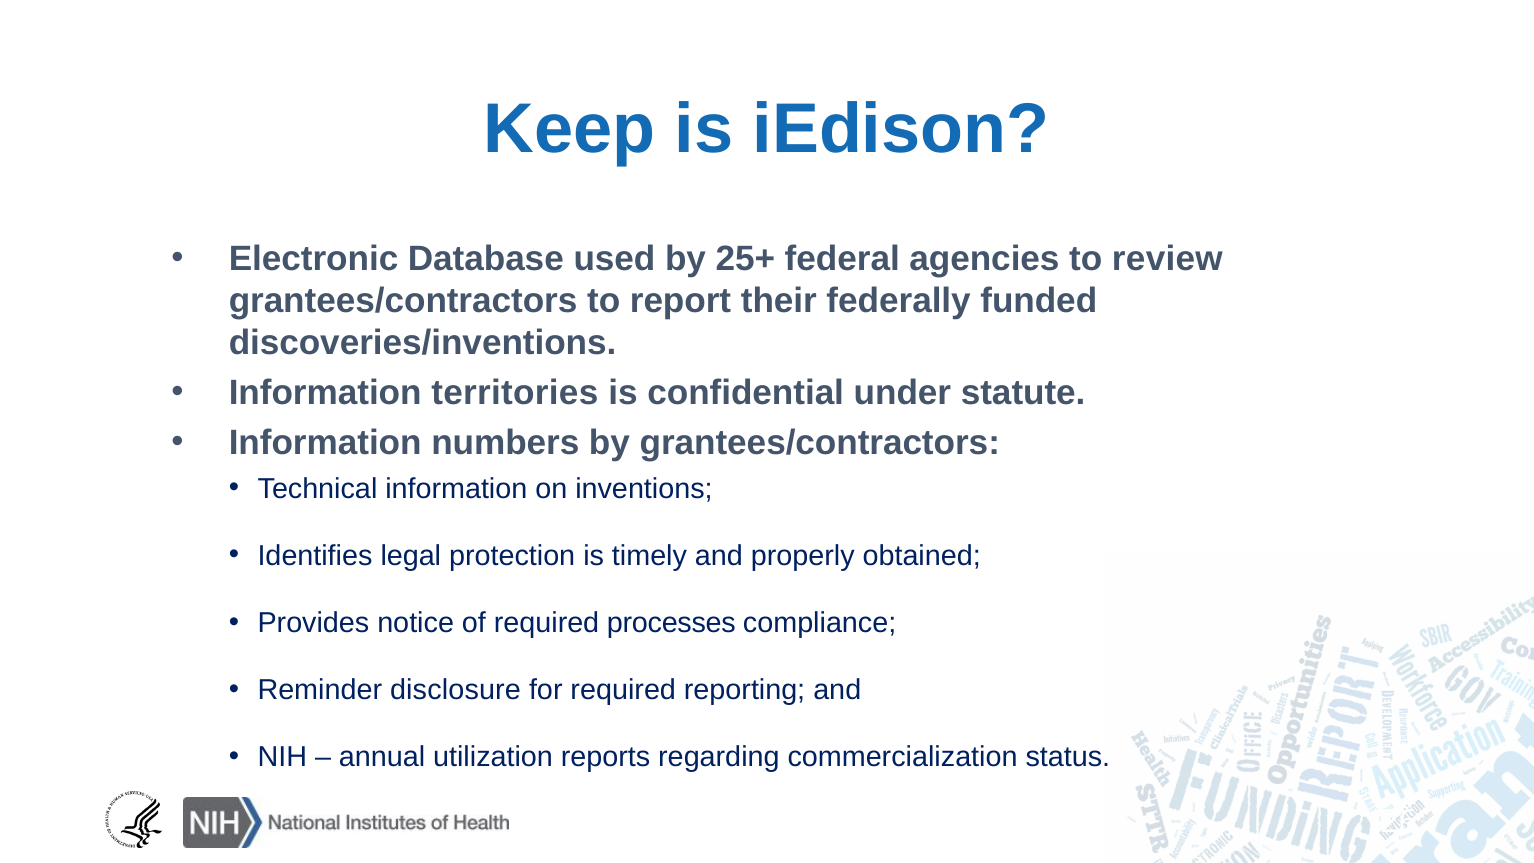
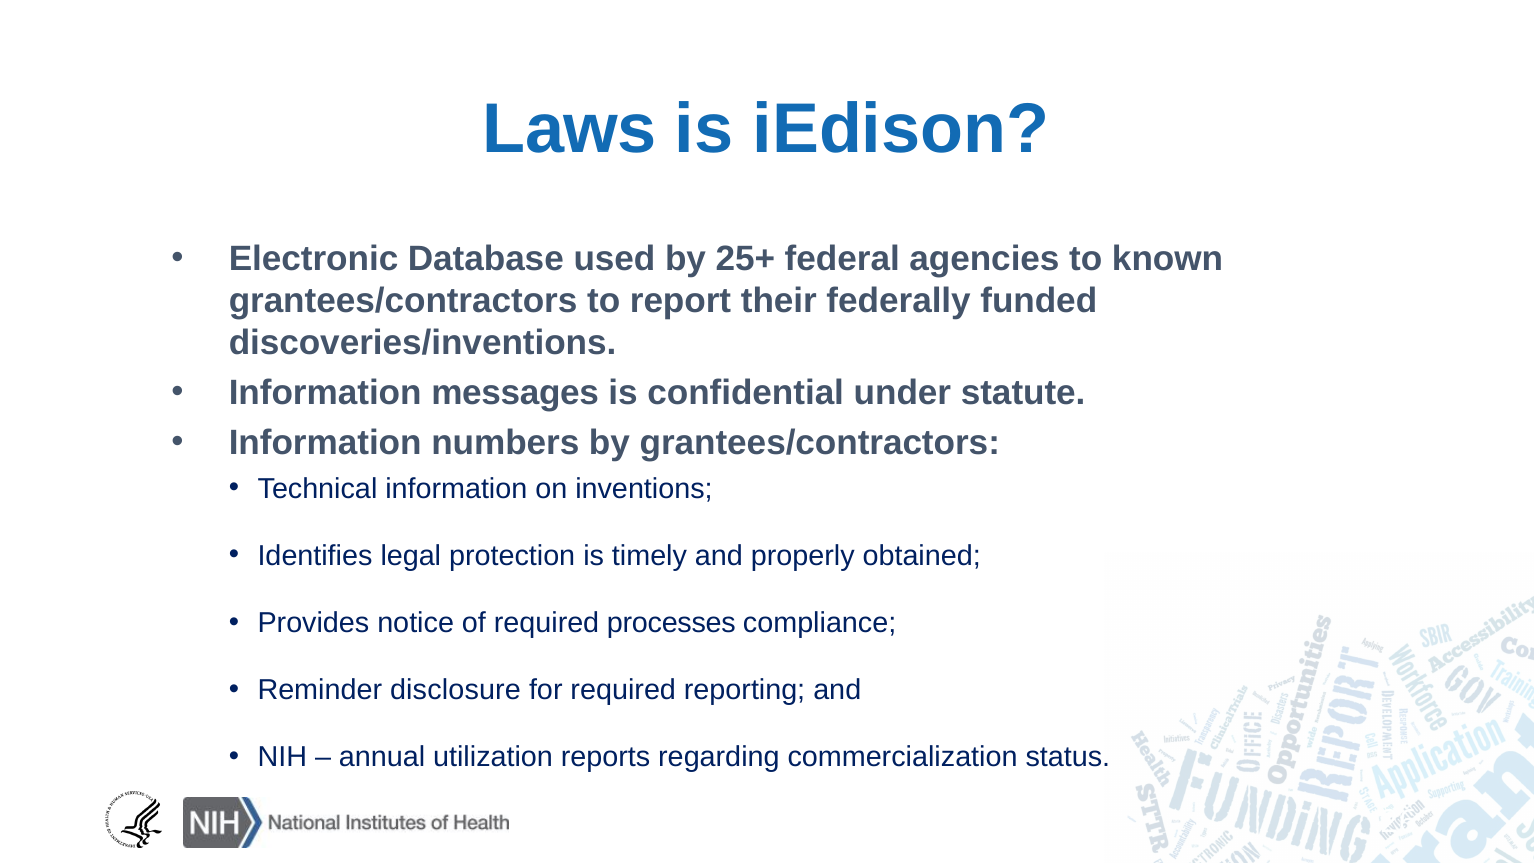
Keep: Keep -> Laws
review: review -> known
territories: territories -> messages
